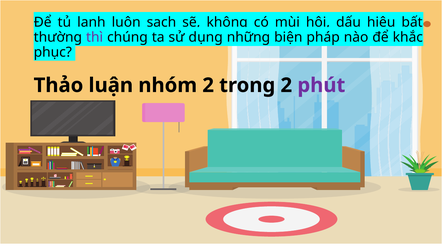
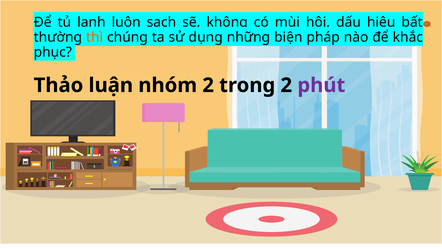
thì colour: purple -> orange
